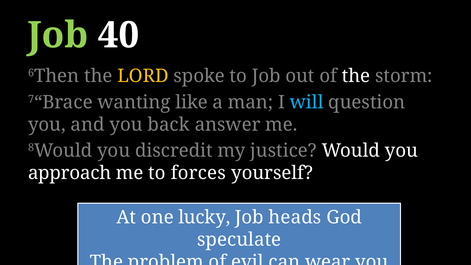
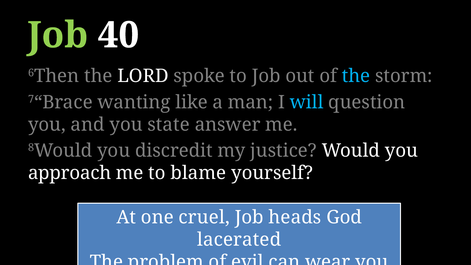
LORD colour: yellow -> white
the at (356, 76) colour: white -> light blue
back: back -> state
forces: forces -> blame
lucky: lucky -> cruel
speculate: speculate -> lacerated
